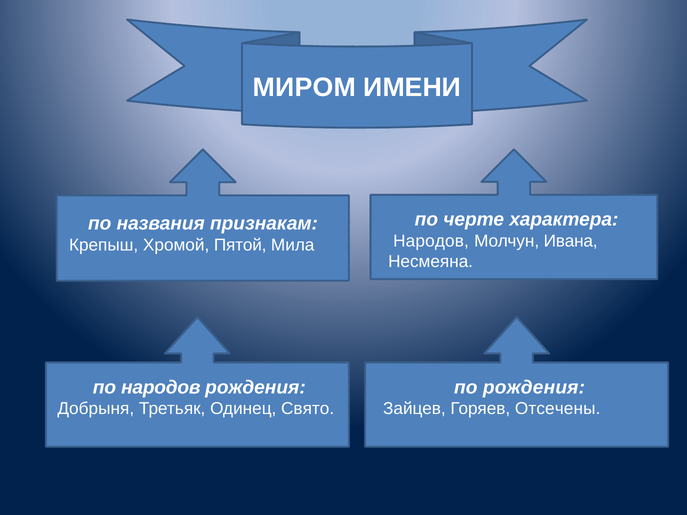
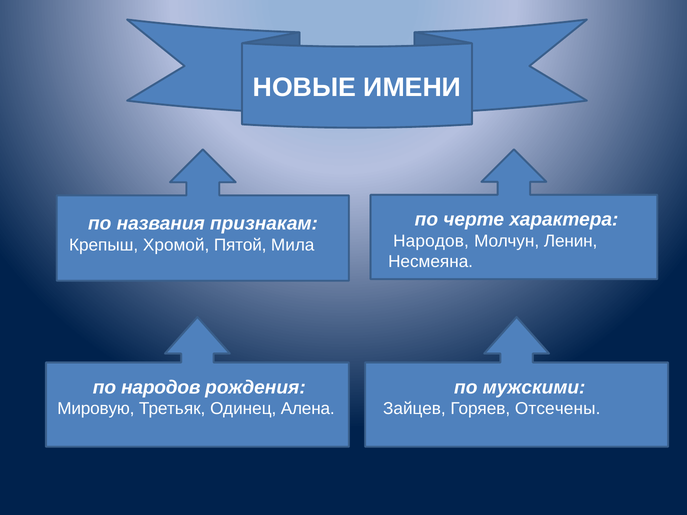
МИРОМ: МИРОМ -> НОВЫЕ
Ивана: Ивана -> Ленин
по рождения: рождения -> мужскими
Добрыня: Добрыня -> Мировую
Свято: Свято -> Алена
